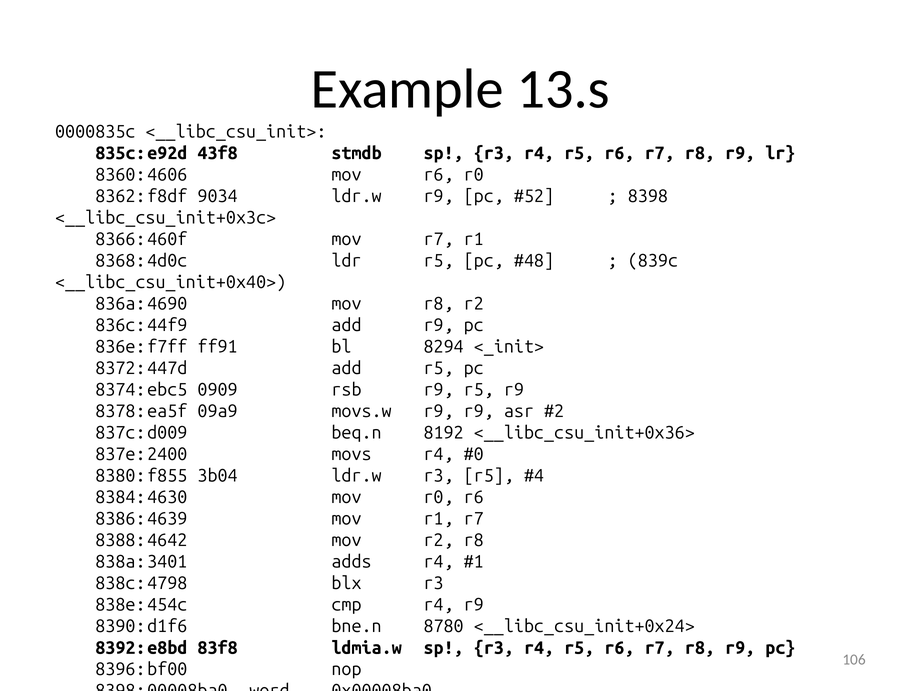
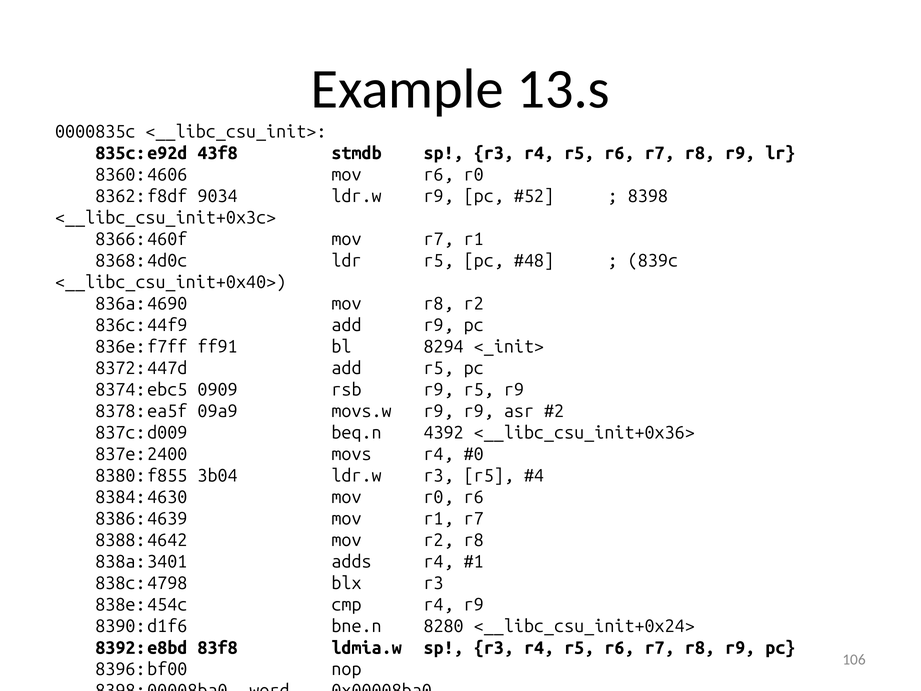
8192: 8192 -> 4392
8780: 8780 -> 8280
